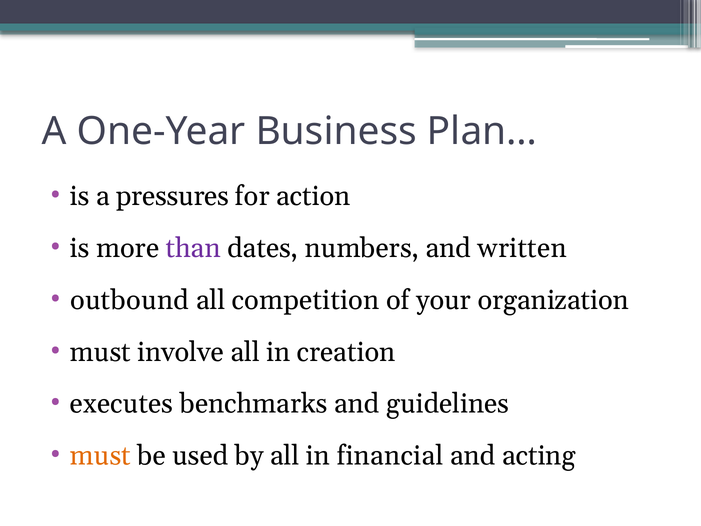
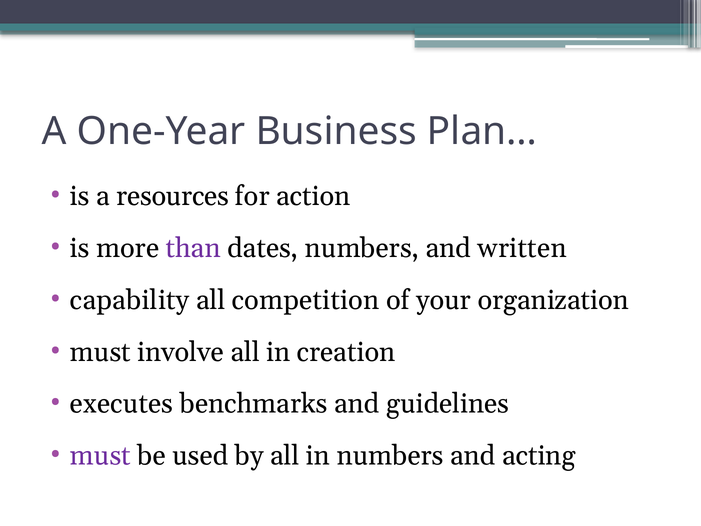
pressures: pressures -> resources
outbound: outbound -> capability
must at (100, 456) colour: orange -> purple
in financial: financial -> numbers
